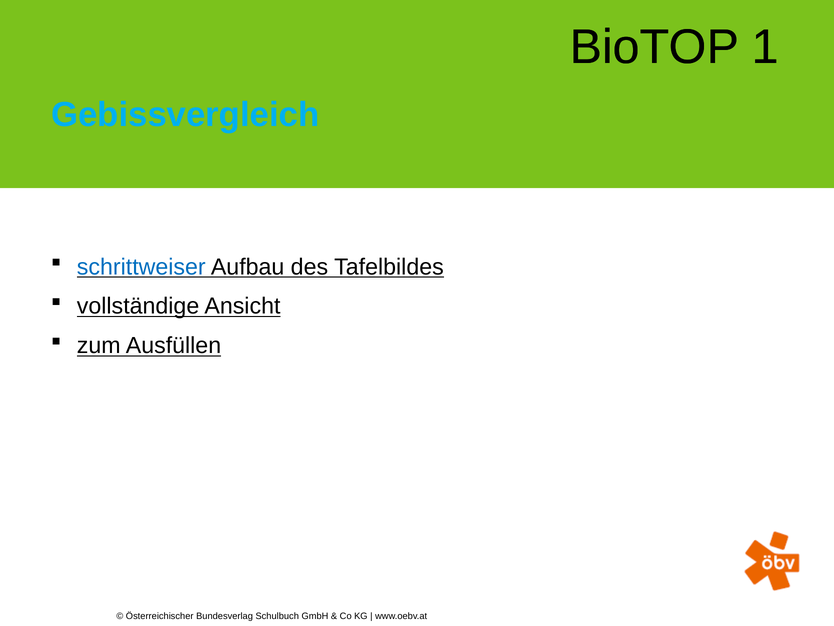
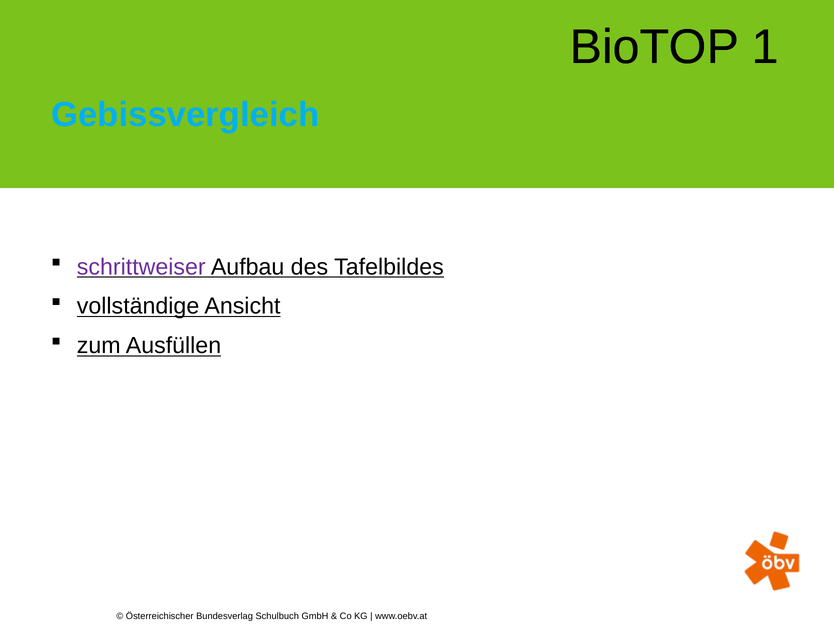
schrittweiser colour: blue -> purple
